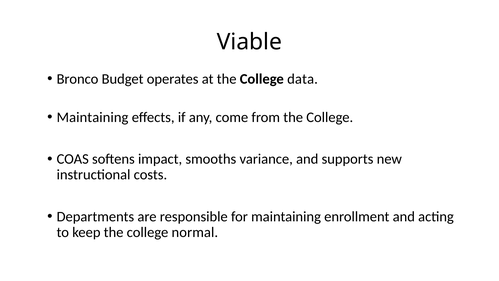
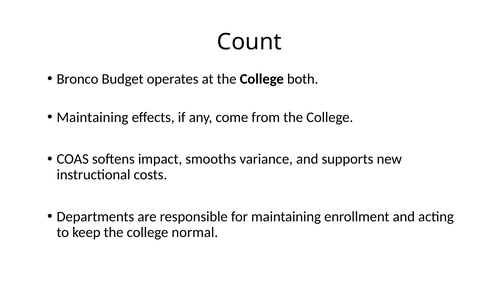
Viable: Viable -> Count
data: data -> both
